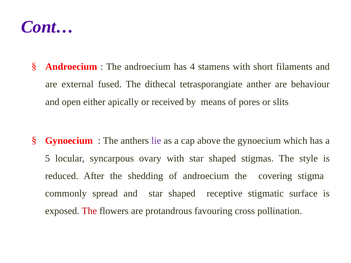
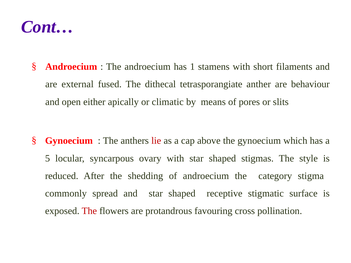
4: 4 -> 1
received: received -> climatic
lie colour: purple -> red
covering: covering -> category
